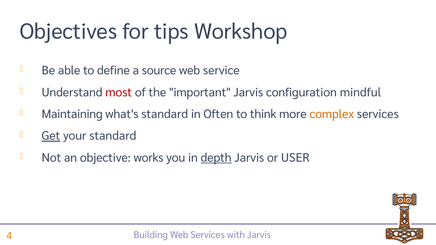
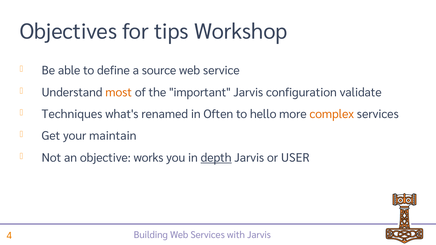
most colour: red -> orange
mindful: mindful -> validate
Maintaining: Maintaining -> Techniques
what's standard: standard -> renamed
think: think -> hello
Get underline: present -> none
your standard: standard -> maintain
